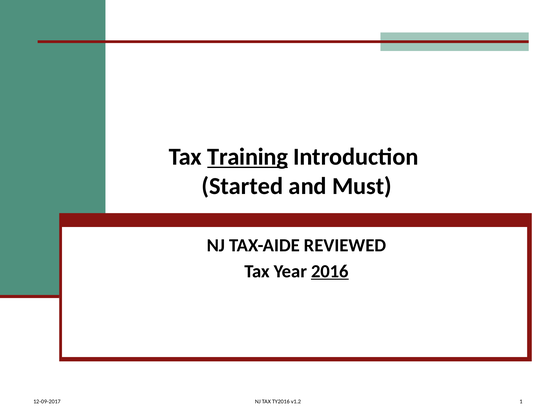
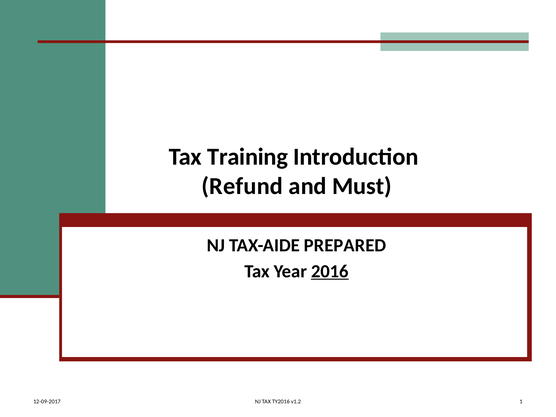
Training underline: present -> none
Started: Started -> Refund
REVIEWED: REVIEWED -> PREPARED
